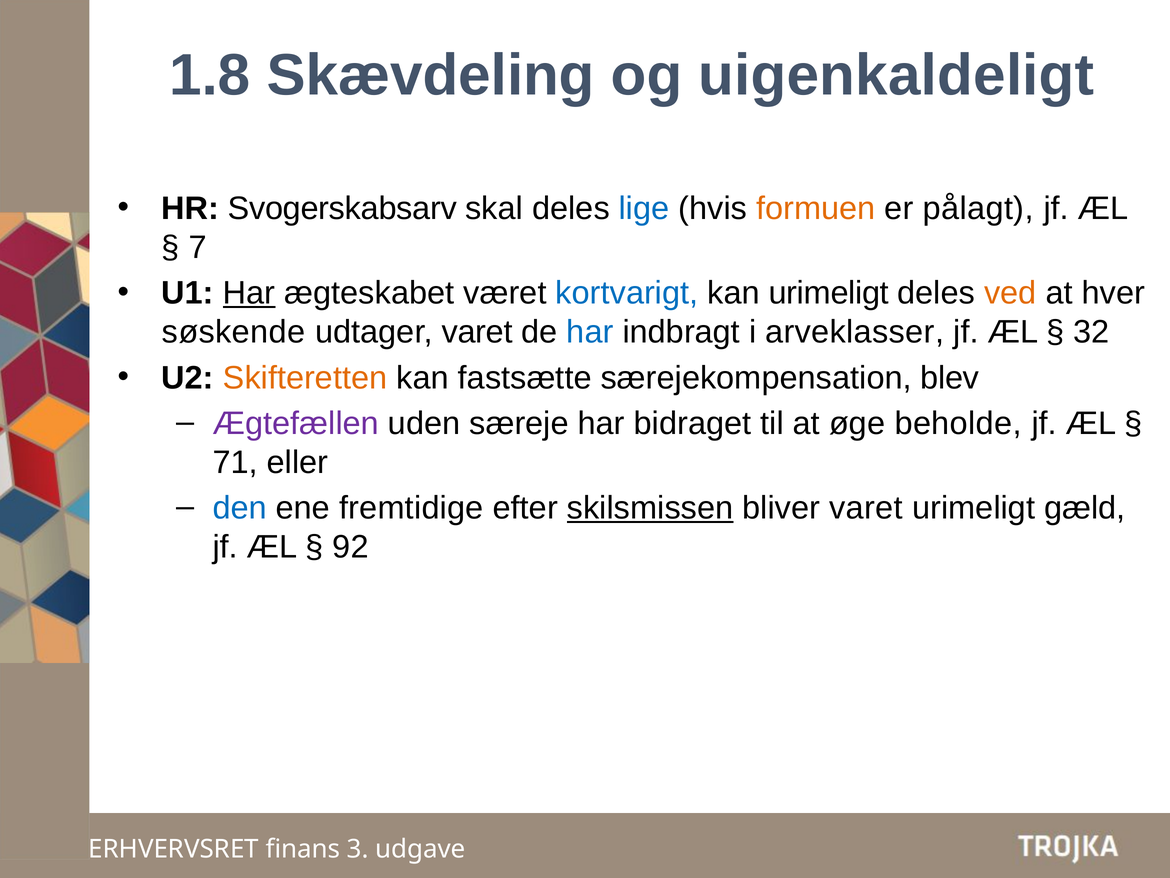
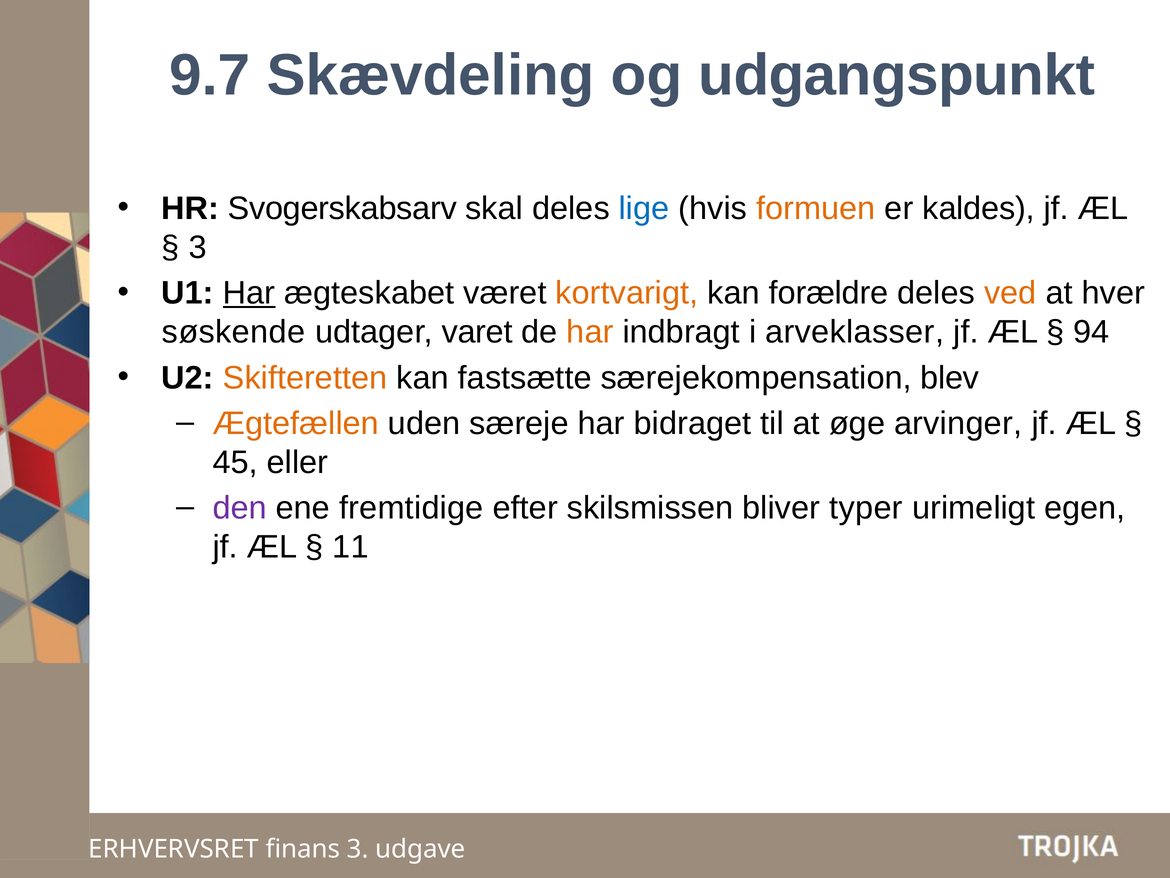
1.8: 1.8 -> 9.7
uigenkaldeligt: uigenkaldeligt -> udgangspunkt
pålagt: pålagt -> kaldes
7 at (198, 247): 7 -> 3
kortvarigt colour: blue -> orange
kan urimeligt: urimeligt -> forældre
har at (590, 332) colour: blue -> orange
32: 32 -> 94
Ægtefællen colour: purple -> orange
beholde: beholde -> arvinger
71: 71 -> 45
den colour: blue -> purple
skilsmissen underline: present -> none
bliver varet: varet -> typer
gæld: gæld -> egen
92: 92 -> 11
